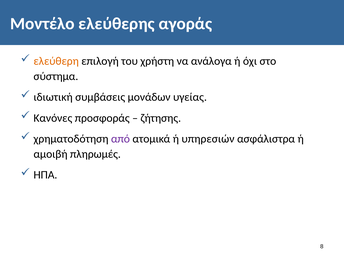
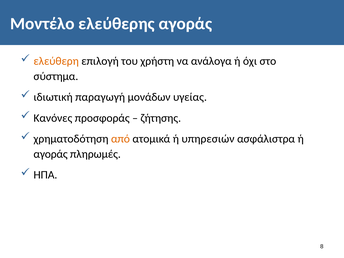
συμβάσεις: συμβάσεις -> παραγωγή
από colour: purple -> orange
αμοιβή at (51, 154): αμοιβή -> αγοράς
